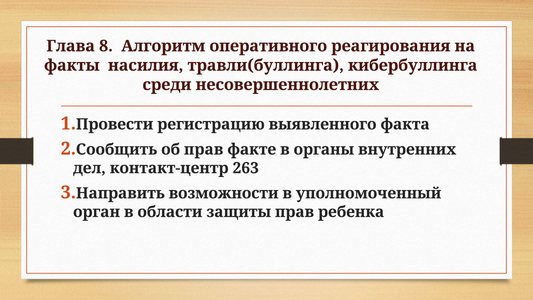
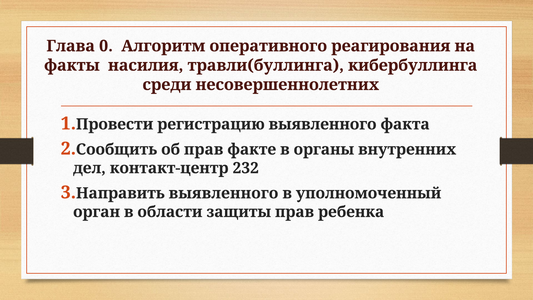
8: 8 -> 0
263: 263 -> 232
Направить возможности: возможности -> выявленного
